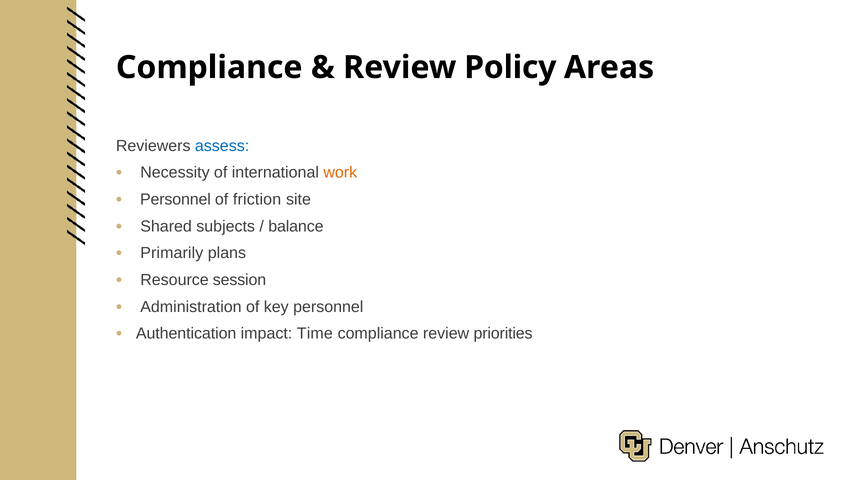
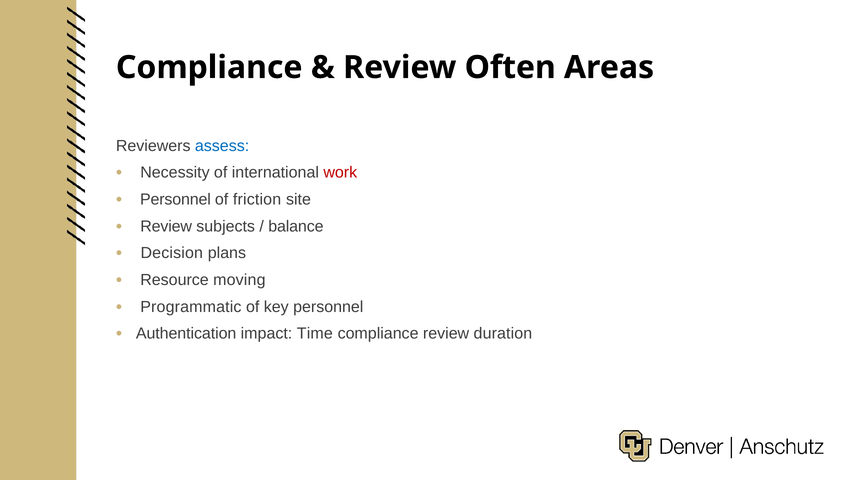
Policy: Policy -> Often
work colour: orange -> red
Shared at (166, 227): Shared -> Review
Primarily: Primarily -> Decision
session: session -> moving
Administration: Administration -> Programmatic
priorities: priorities -> duration
